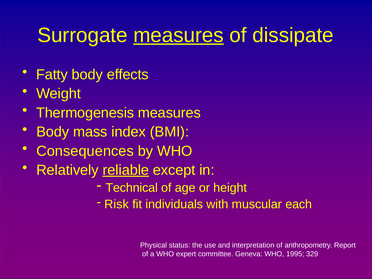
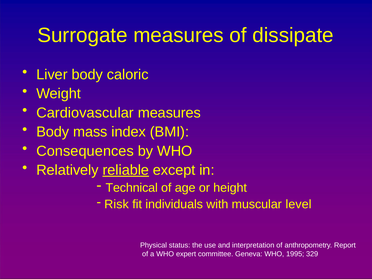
measures at (179, 35) underline: present -> none
Fatty: Fatty -> Liver
effects: effects -> caloric
Thermogenesis: Thermogenesis -> Cardiovascular
each: each -> level
